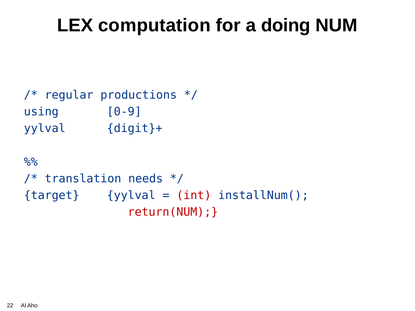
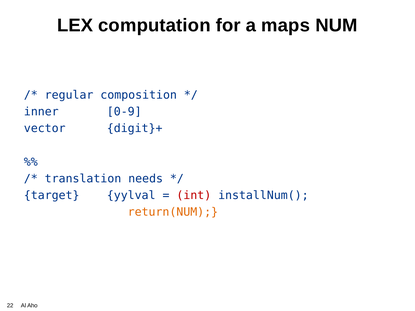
doing: doing -> maps
productions: productions -> composition
using: using -> inner
yylval at (45, 129): yylval -> vector
return(NUM colour: red -> orange
